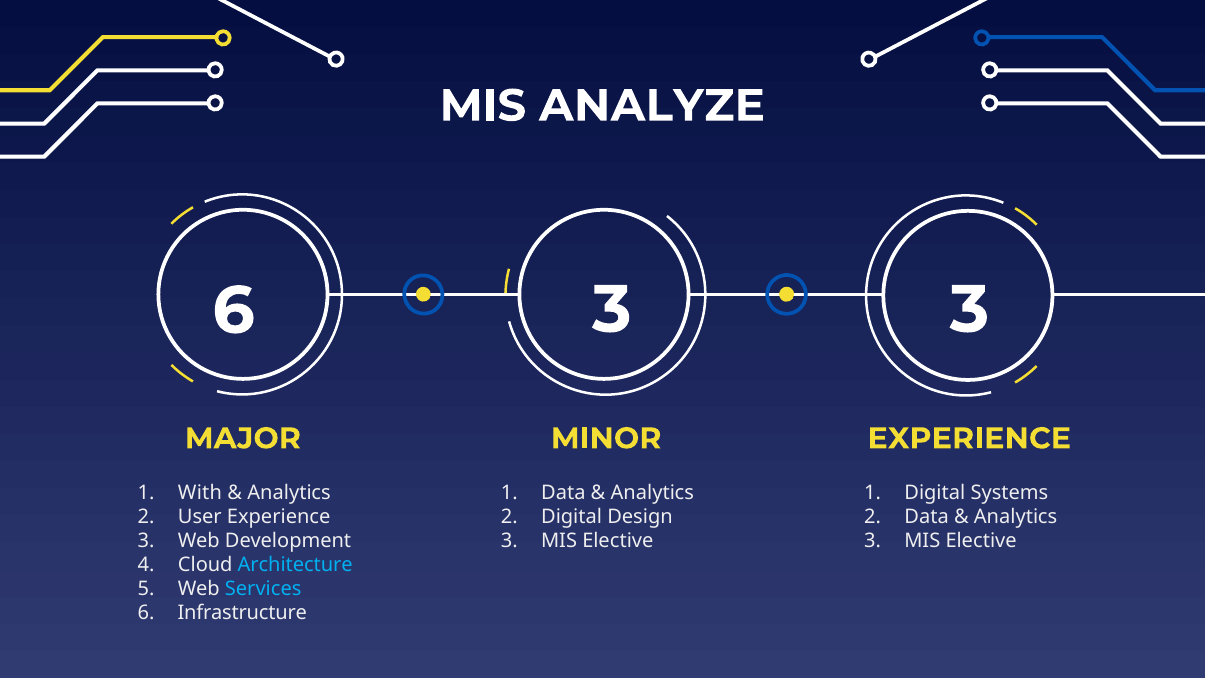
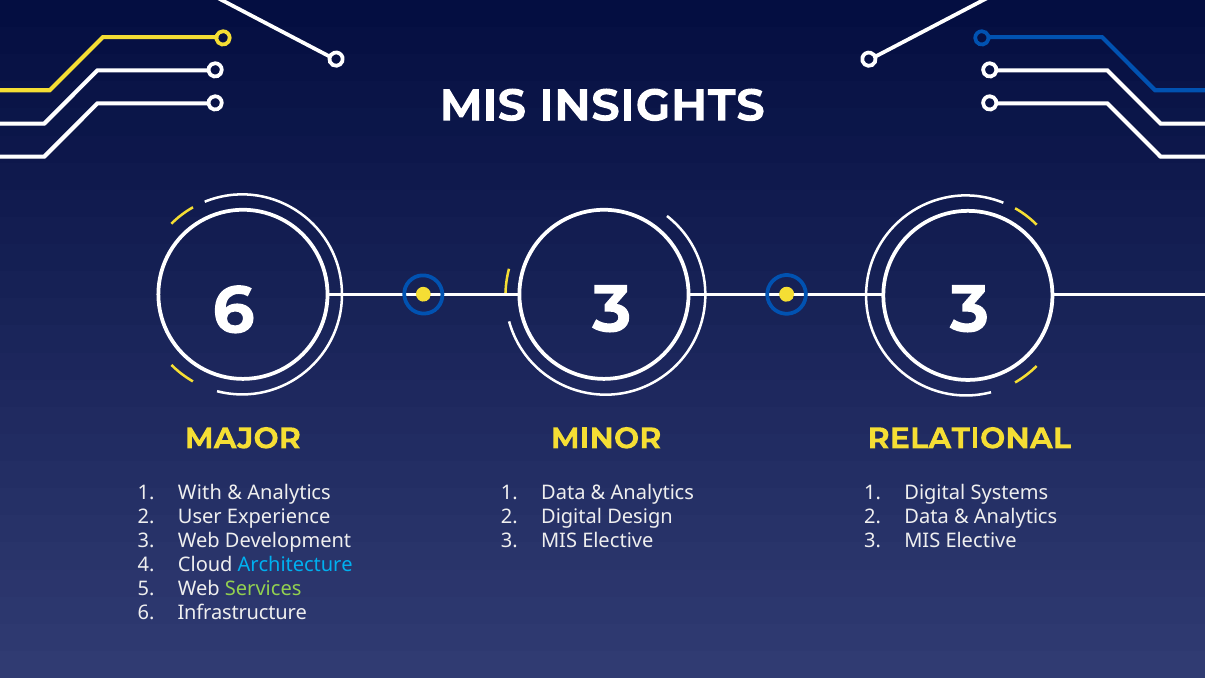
ANALYZE: ANALYZE -> INSIGHTS
EXPERIENCE at (969, 438): EXPERIENCE -> RELATIONAL
Services colour: light blue -> light green
